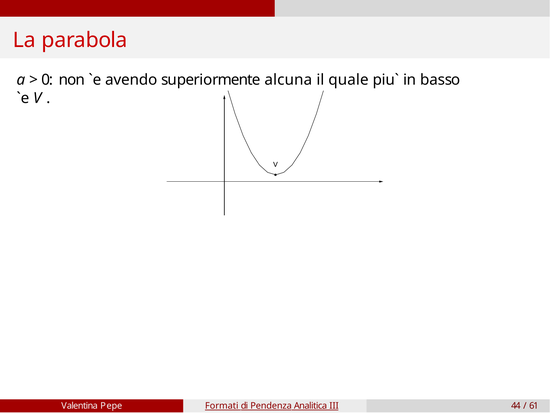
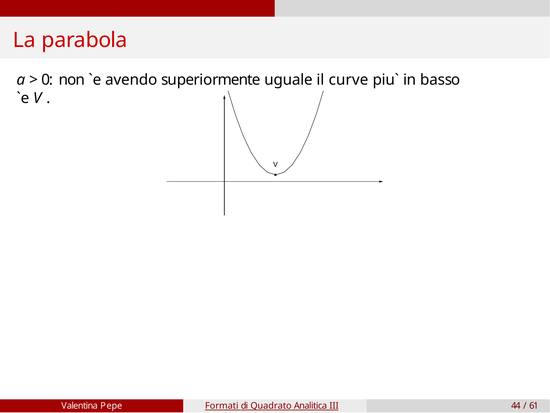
alcuna: alcuna -> uguale
quale: quale -> curve
Pendenza: Pendenza -> Quadrato
